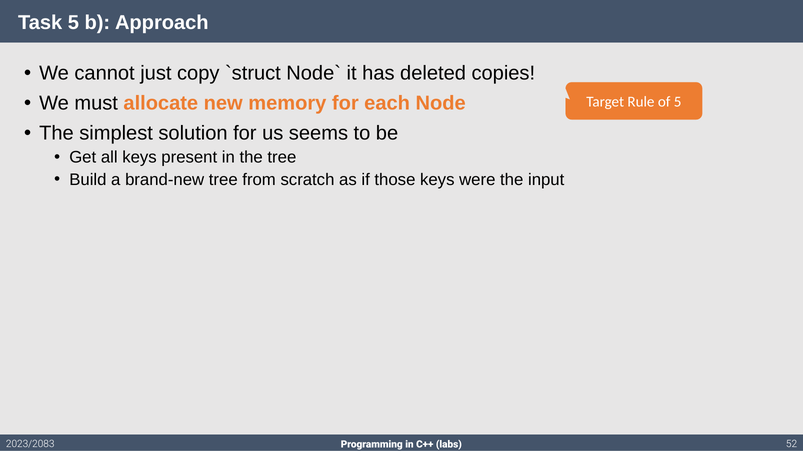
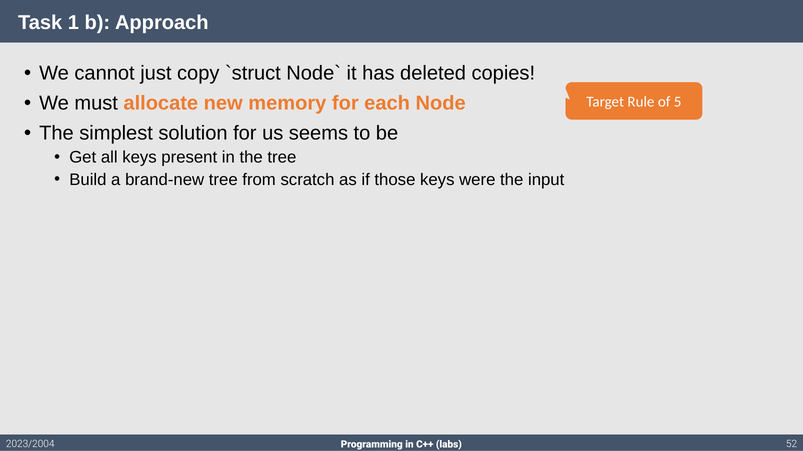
Task 5: 5 -> 1
2023/2083: 2023/2083 -> 2023/2004
